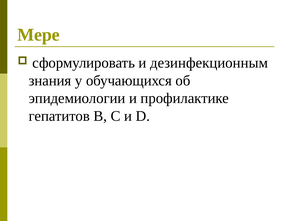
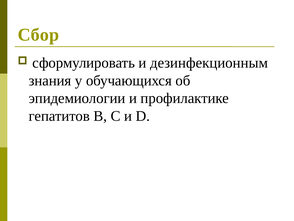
Мере: Мере -> Сбор
